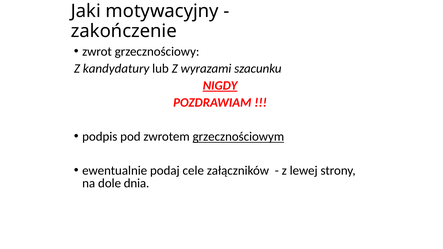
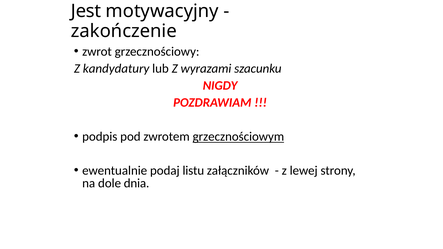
Jaki: Jaki -> Jest
NIGDY underline: present -> none
cele: cele -> listu
